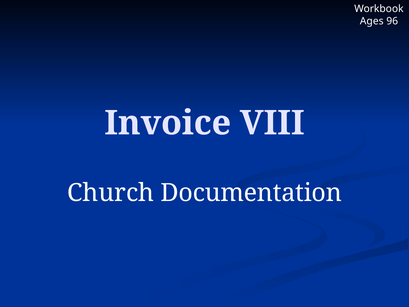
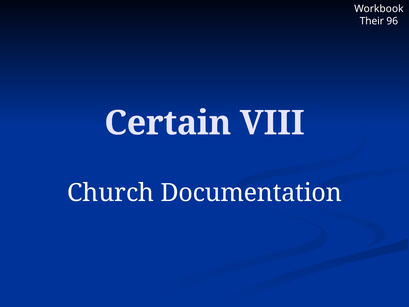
Ages: Ages -> Their
Invoice: Invoice -> Certain
